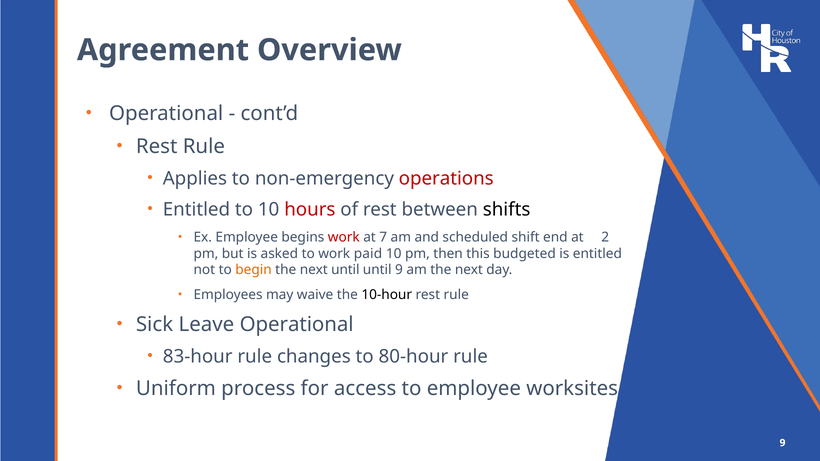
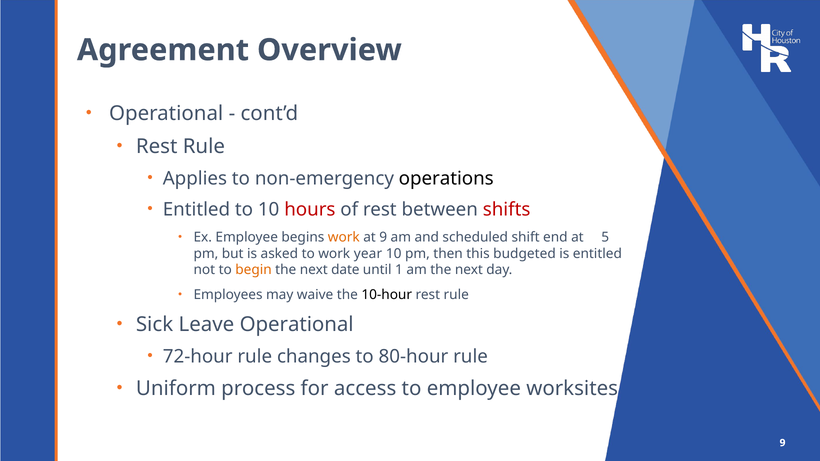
operations colour: red -> black
shifts colour: black -> red
work at (344, 237) colour: red -> orange
at 7: 7 -> 9
2: 2 -> 5
paid: paid -> year
next until: until -> date
until 9: 9 -> 1
83-hour: 83-hour -> 72-hour
